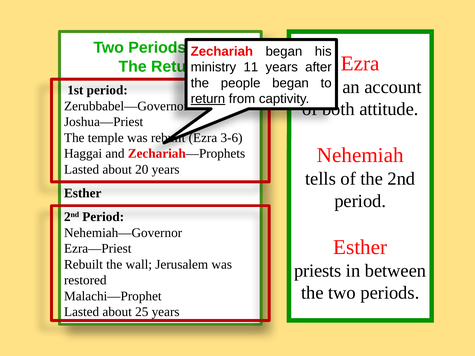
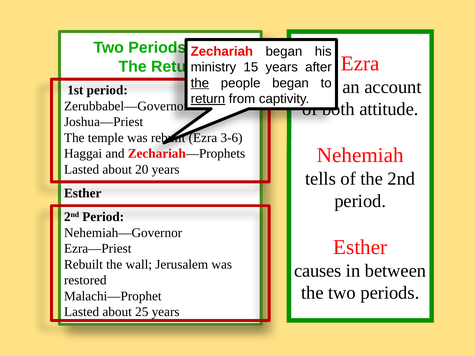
11: 11 -> 15
the at (200, 83) underline: none -> present
priests: priests -> causes
